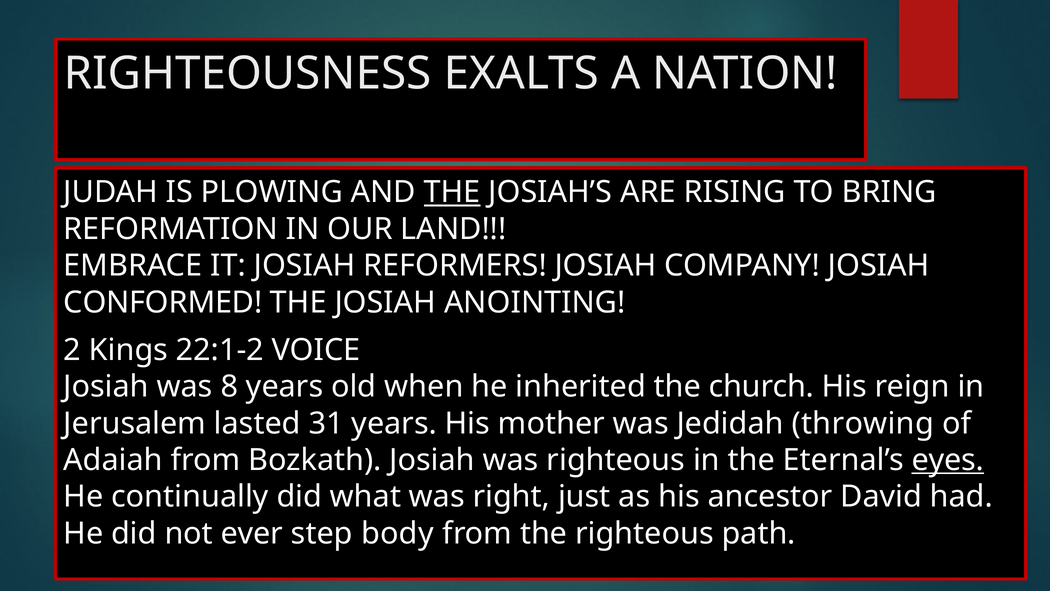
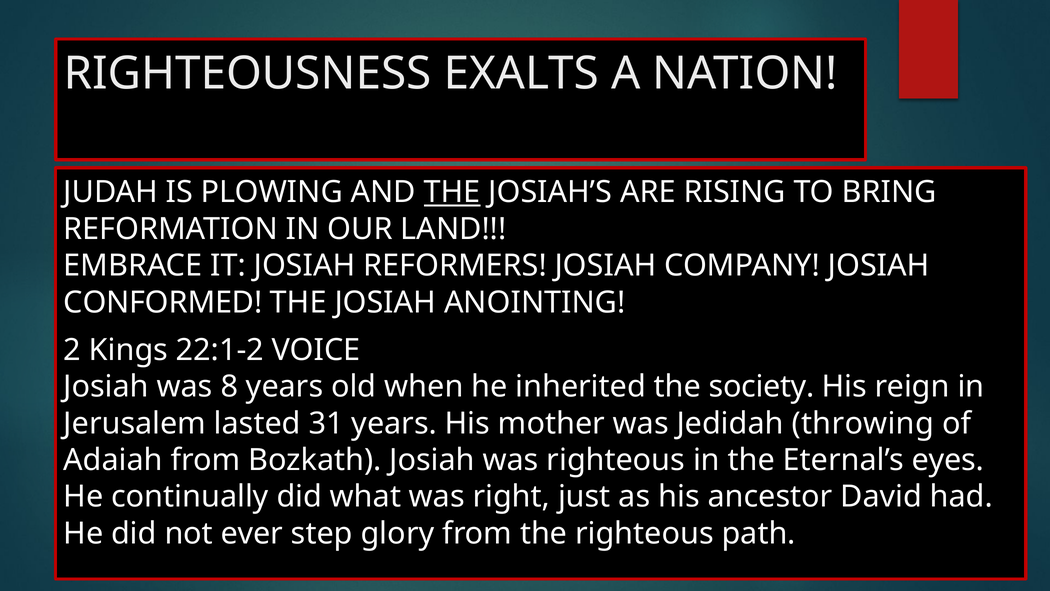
church: church -> society
eyes underline: present -> none
body: body -> glory
